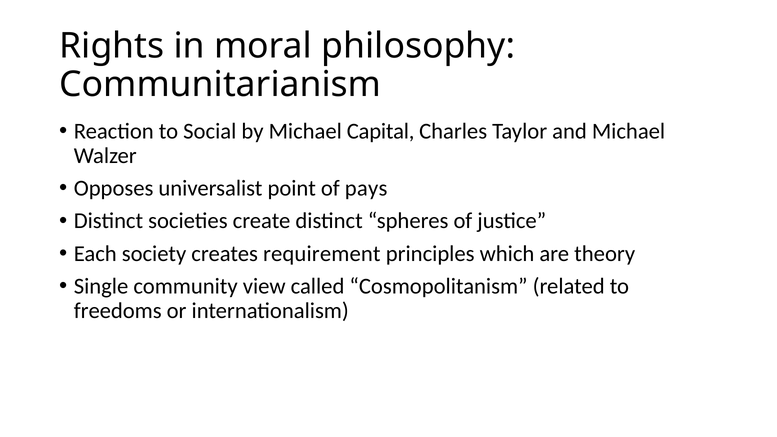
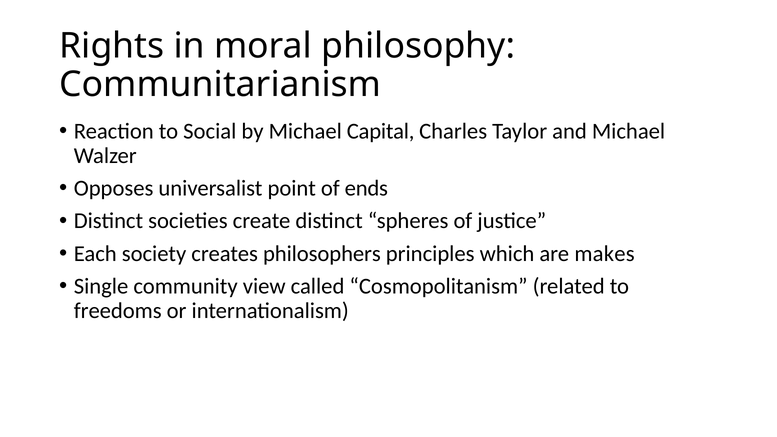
pays: pays -> ends
requirement: requirement -> philosophers
theory: theory -> makes
